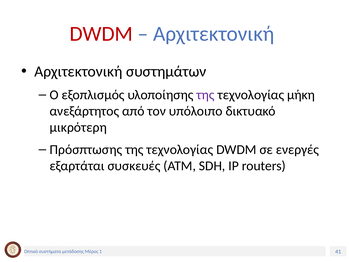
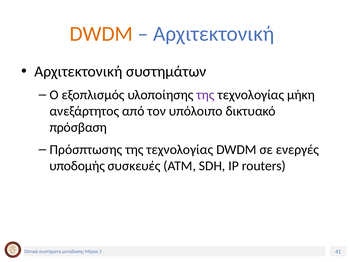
DWDM at (101, 34) colour: red -> orange
μικρότερη: μικρότερη -> πρόσβαση
εξαρτάται: εξαρτάται -> υποδομής
